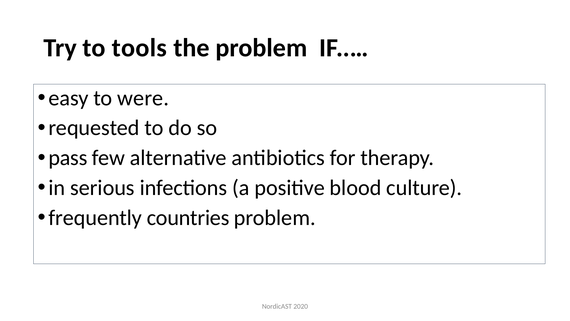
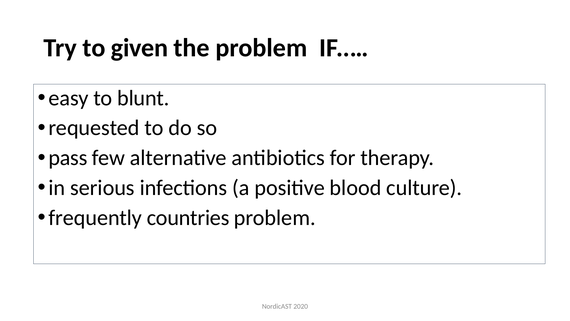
tools: tools -> given
were: were -> blunt
